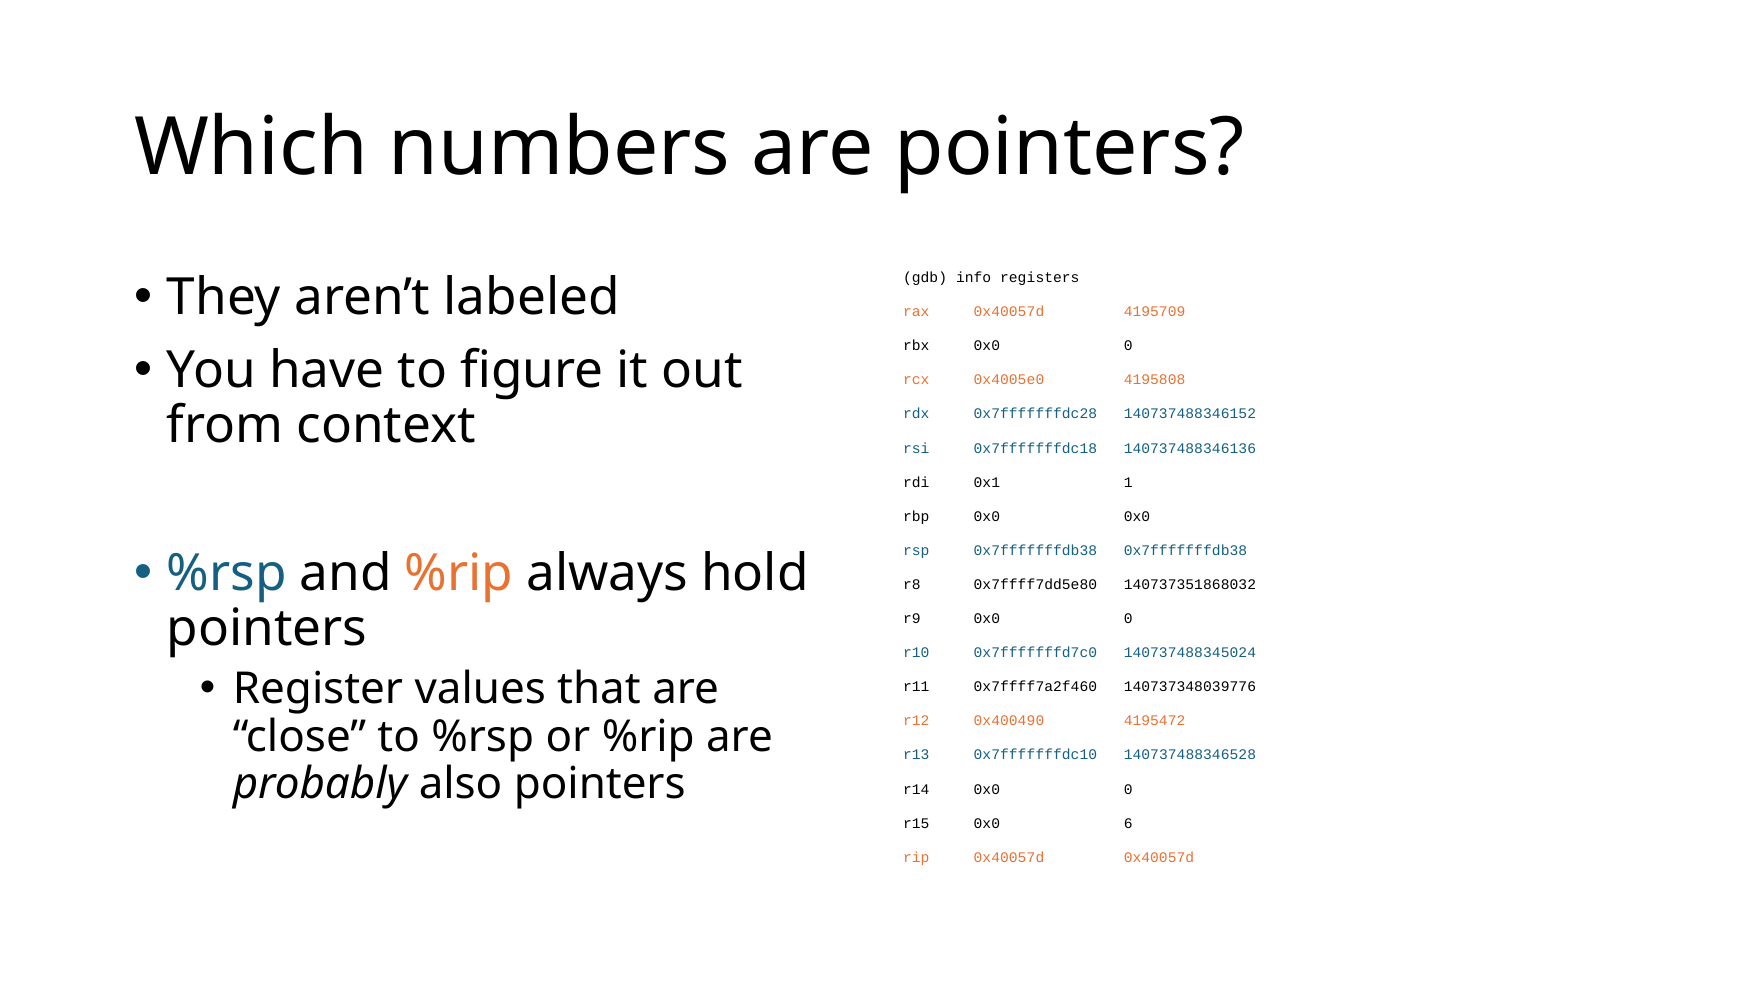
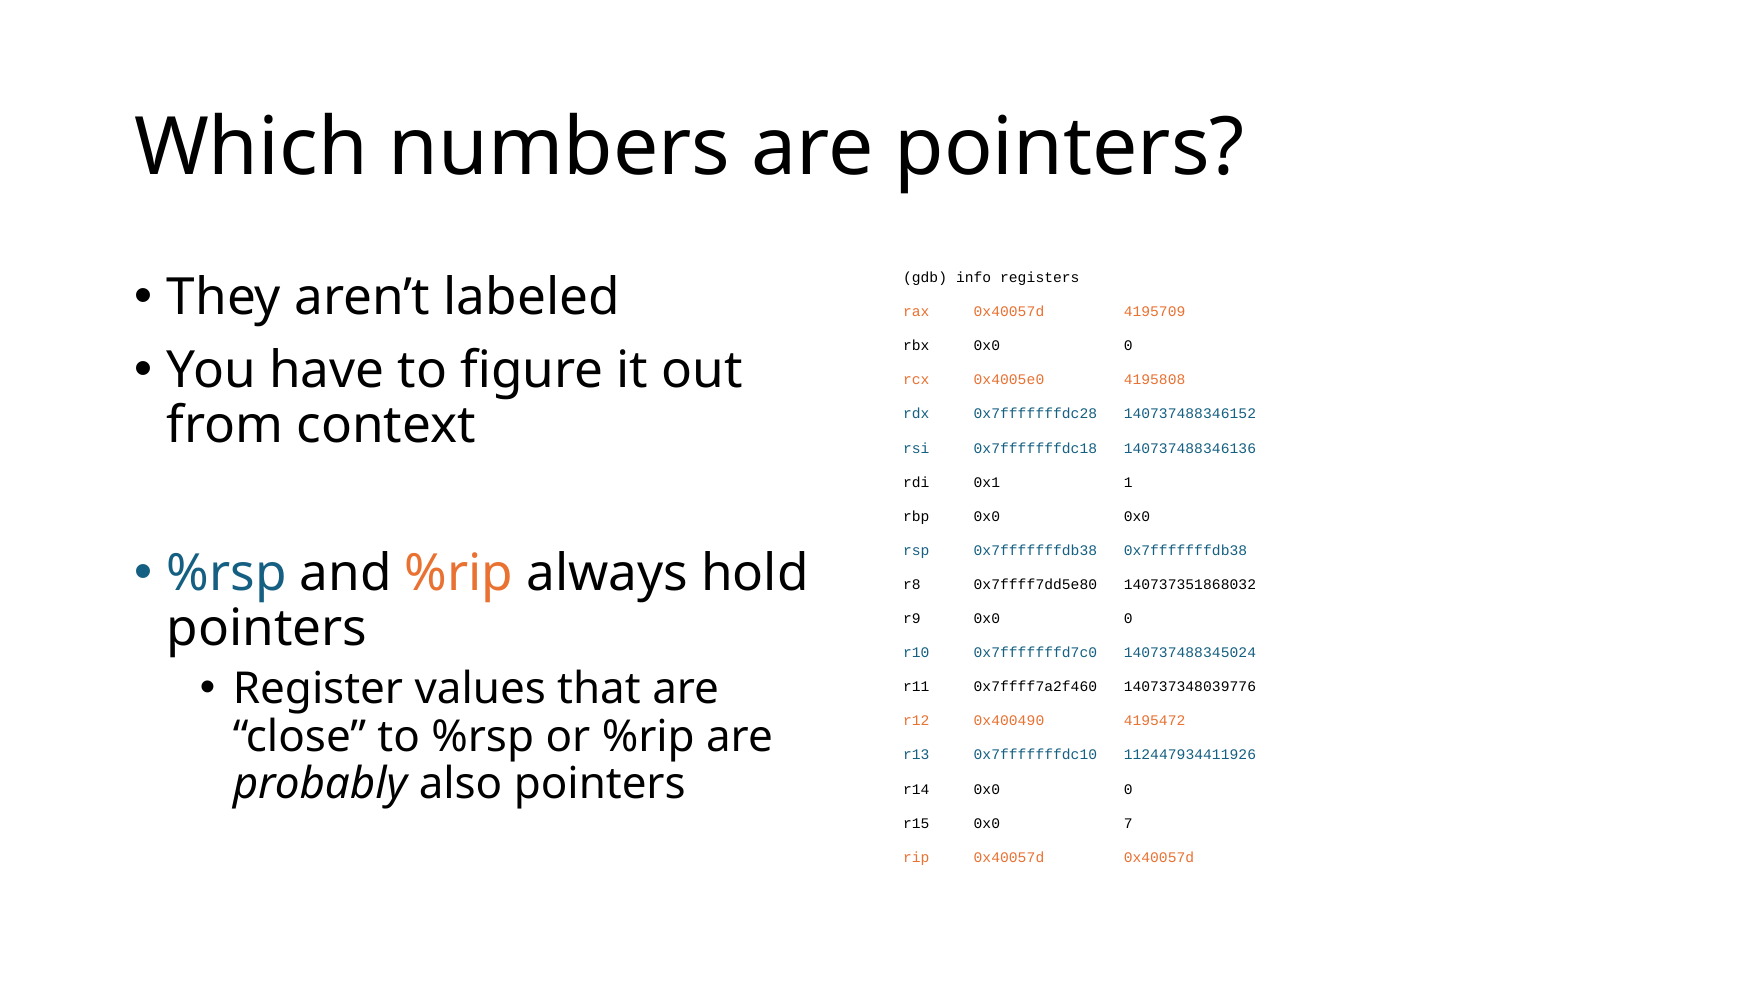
140737488346528: 140737488346528 -> 112447934411926
6: 6 -> 7
